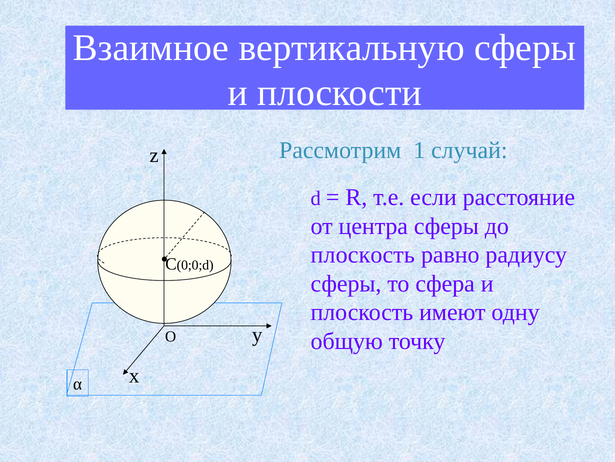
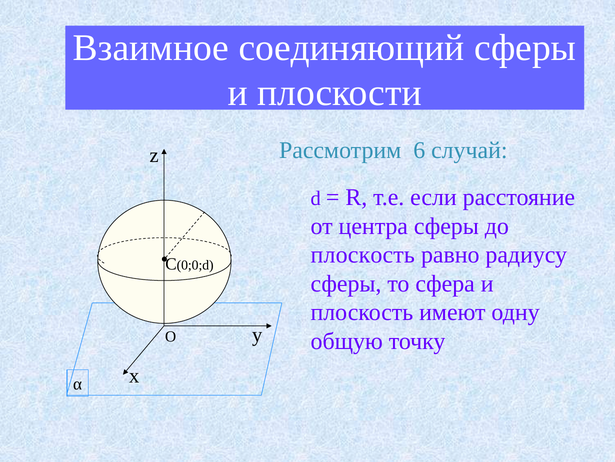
вертикальную: вертикальную -> соединяющий
1: 1 -> 6
